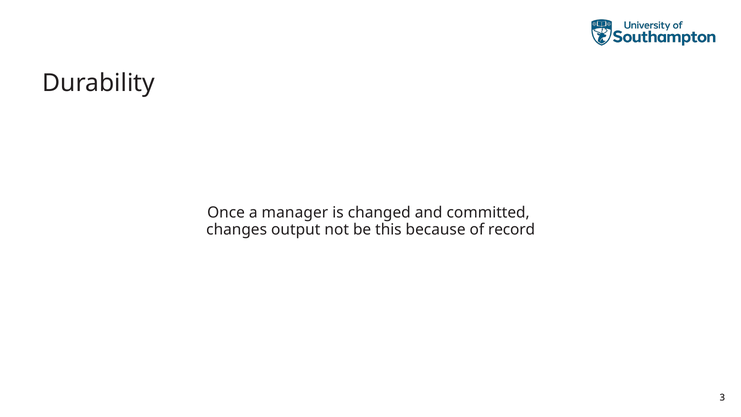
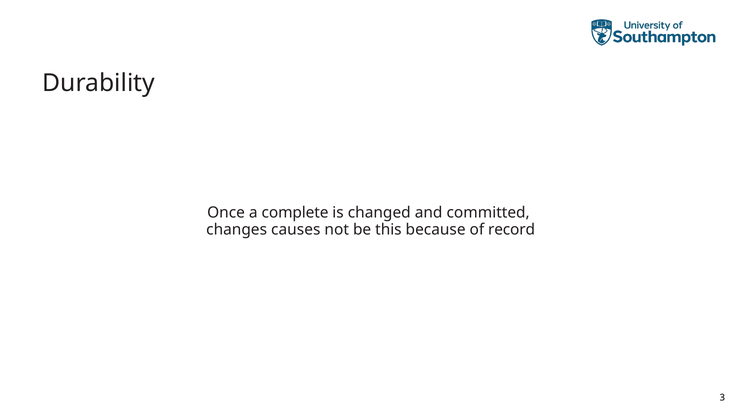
manager: manager -> complete
output: output -> causes
